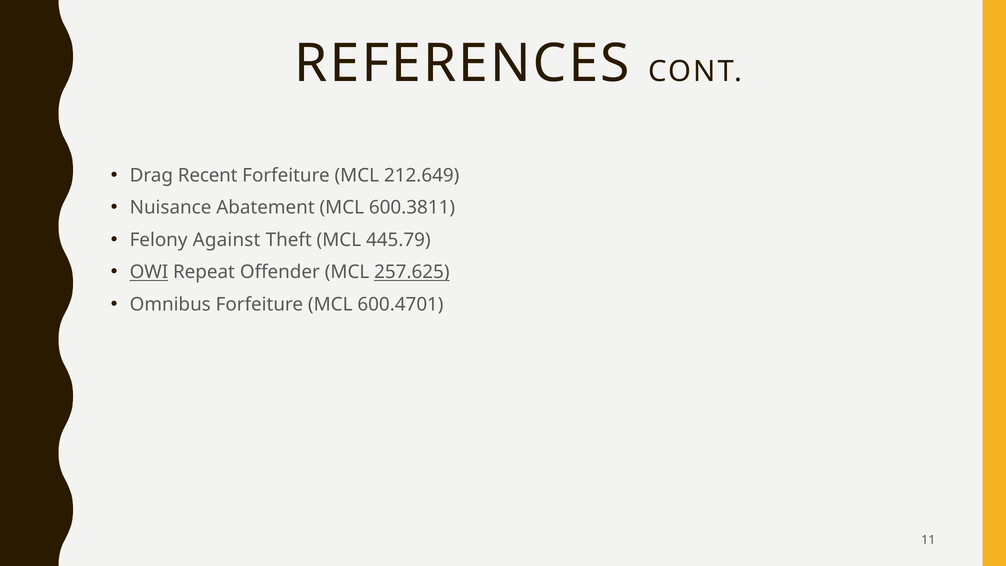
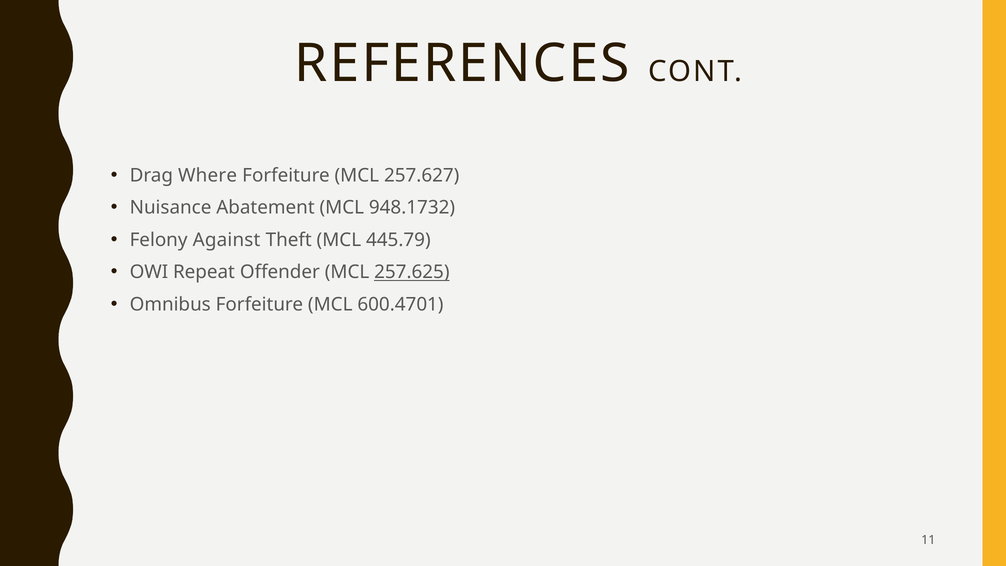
Recent: Recent -> Where
212.649: 212.649 -> 257.627
600.3811: 600.3811 -> 948.1732
OWI underline: present -> none
